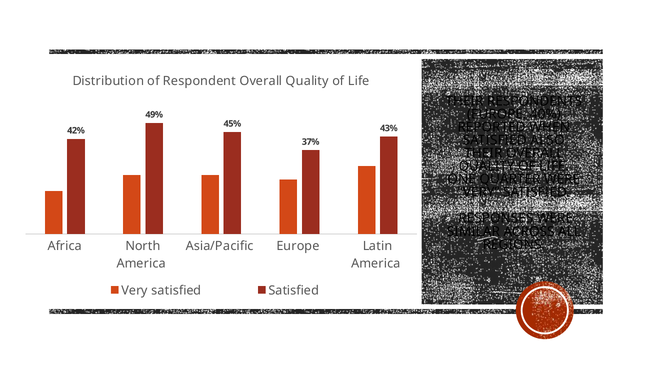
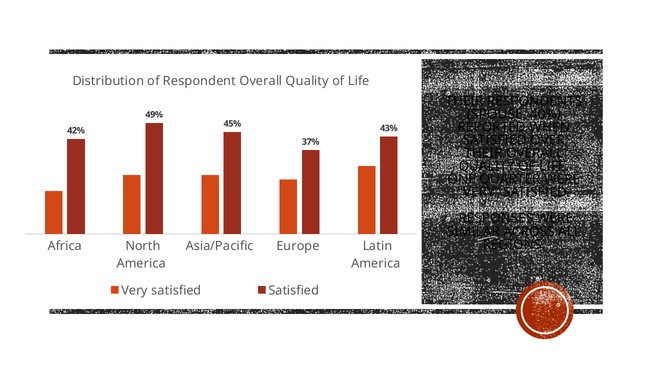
EUROPE at (497, 114): EUROPE -> SPOUSE
ALSO: ALSO -> OVER
